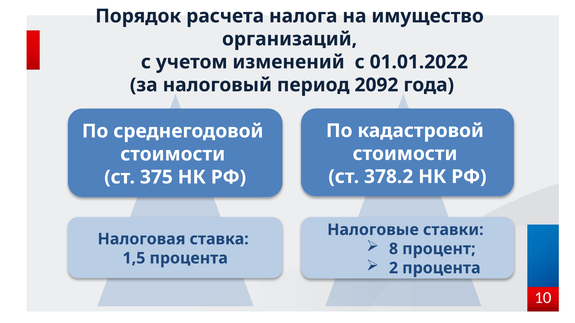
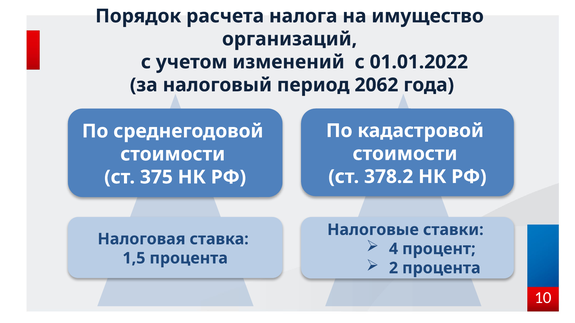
2092: 2092 -> 2062
8: 8 -> 4
